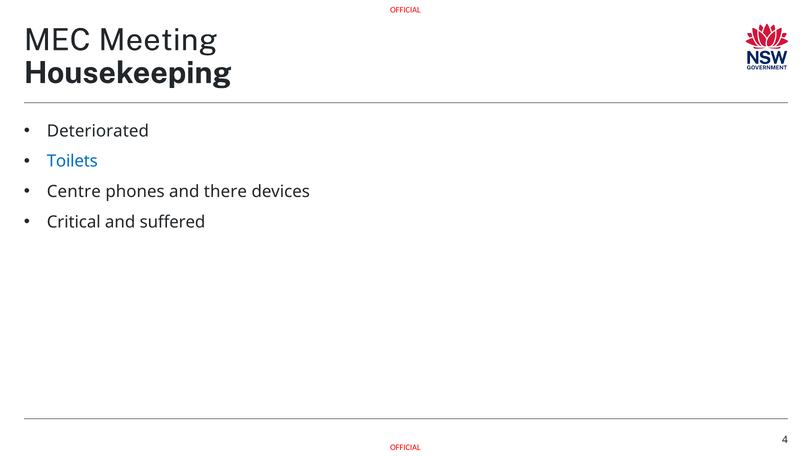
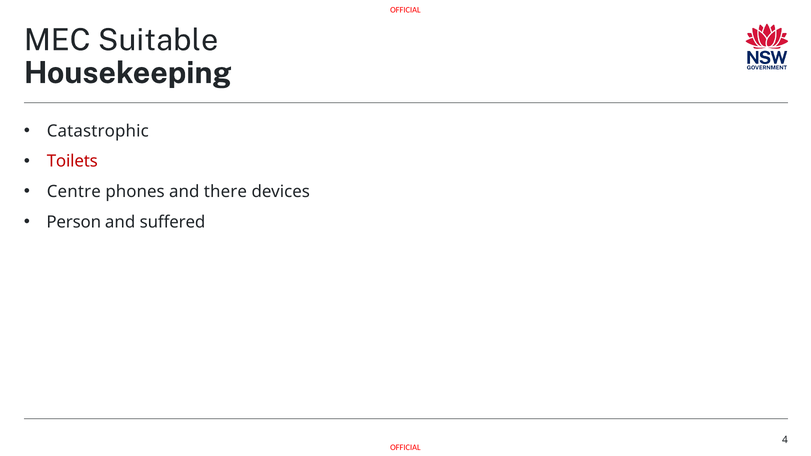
Meeting: Meeting -> Suitable
Deteriorated: Deteriorated -> Catastrophic
Toilets colour: blue -> red
Critical: Critical -> Person
